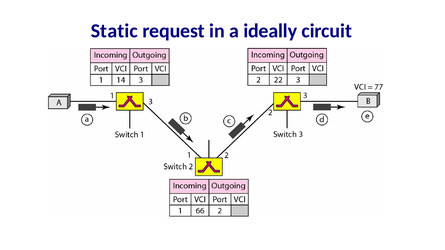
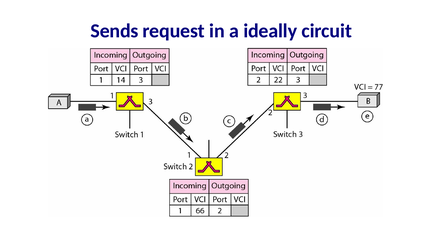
Static: Static -> Sends
